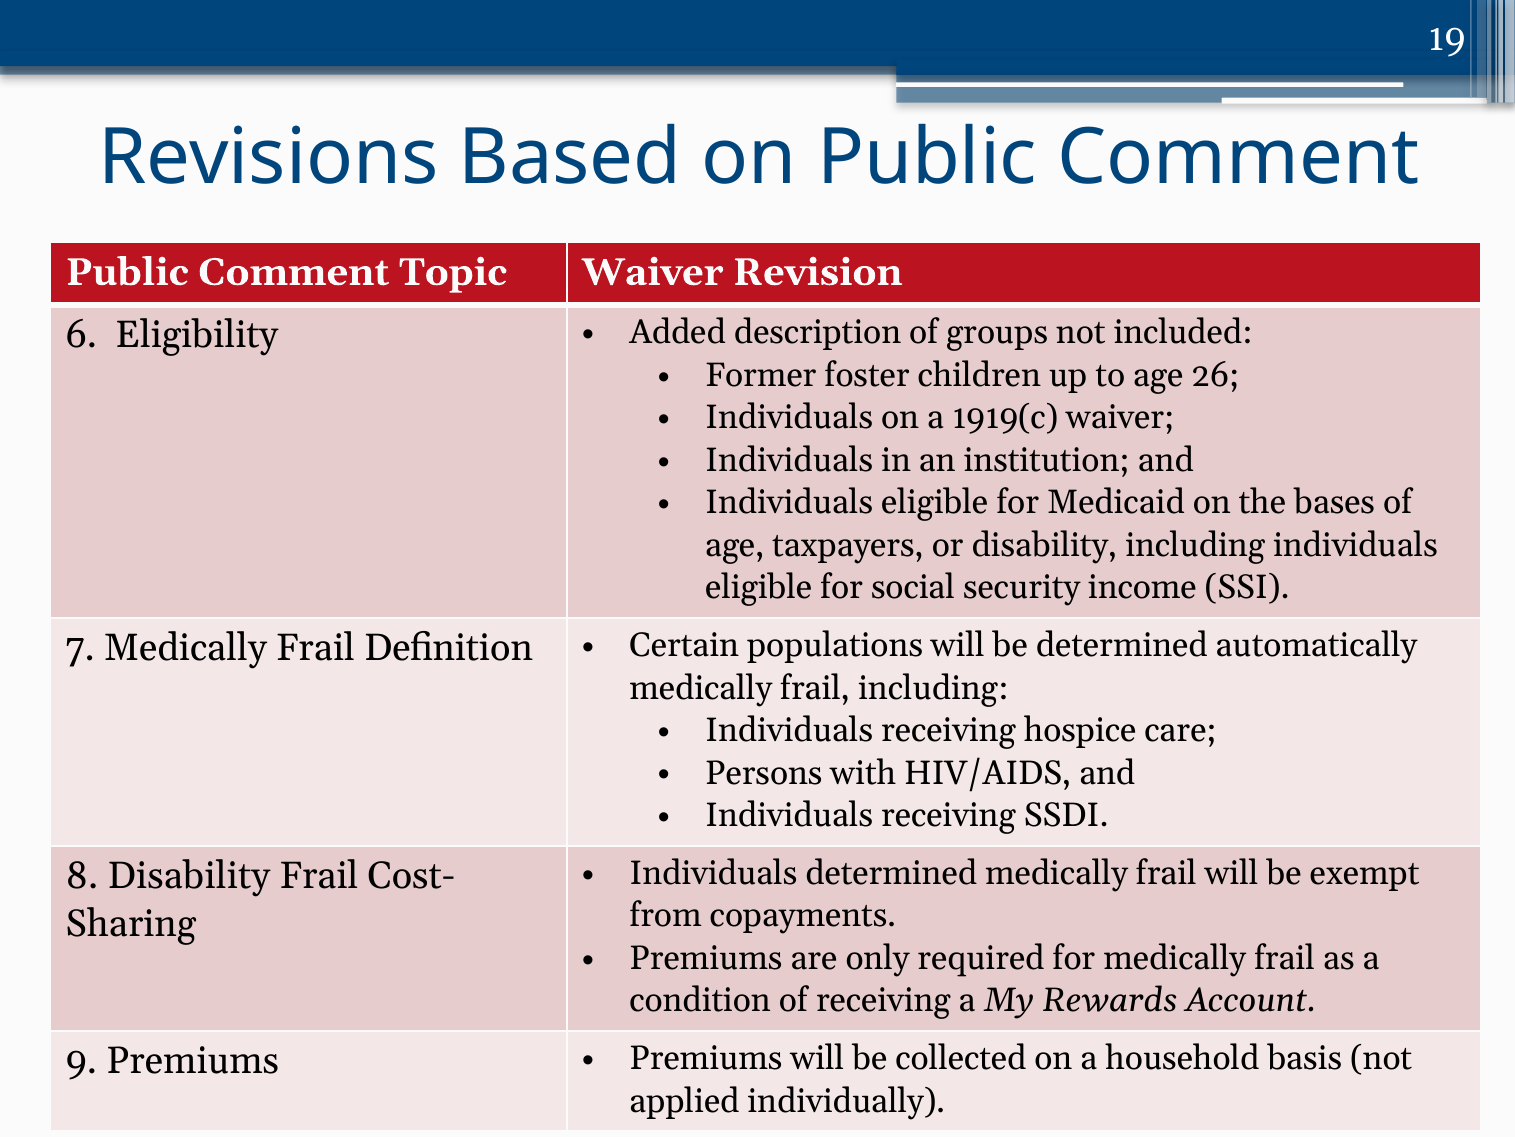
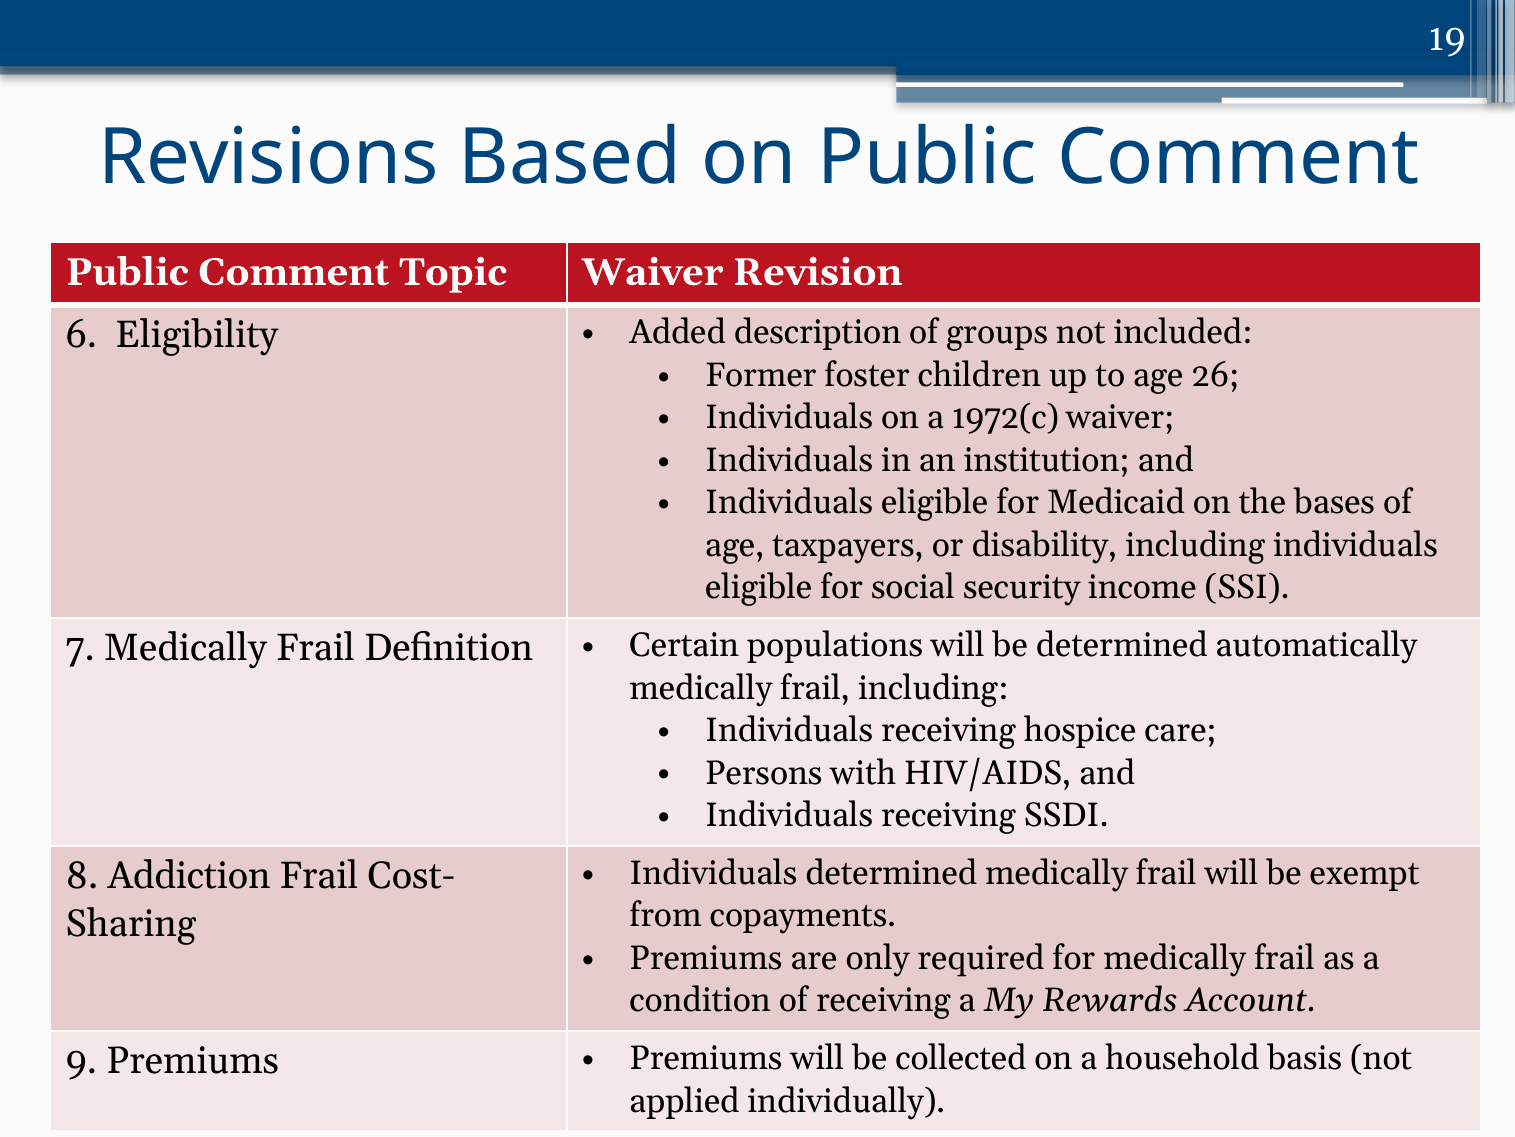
1919(c: 1919(c -> 1972(c
8 Disability: Disability -> Addiction
